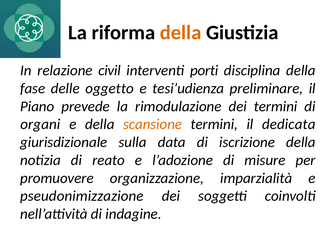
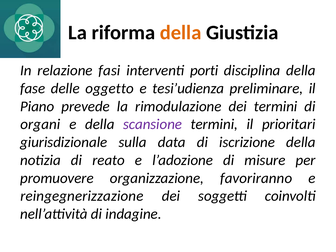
civil: civil -> fasi
scansione colour: orange -> purple
dedicata: dedicata -> prioritari
imparzialità: imparzialità -> favoriranno
pseudonimizzazione: pseudonimizzazione -> reingegnerizzazione
